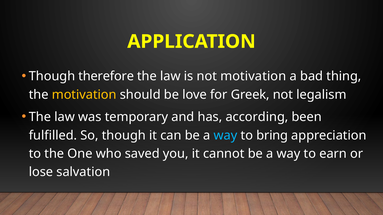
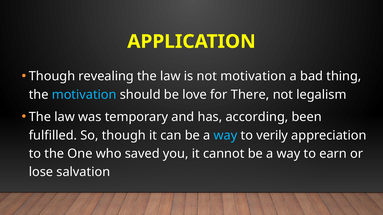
therefore: therefore -> revealing
motivation at (84, 95) colour: yellow -> light blue
Greek: Greek -> There
bring: bring -> verily
